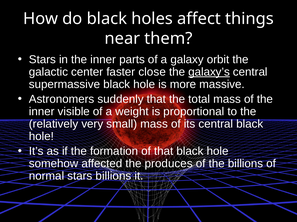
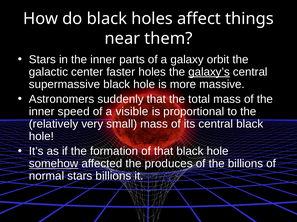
faster close: close -> holes
visible: visible -> speed
weight: weight -> visible
somehow underline: none -> present
